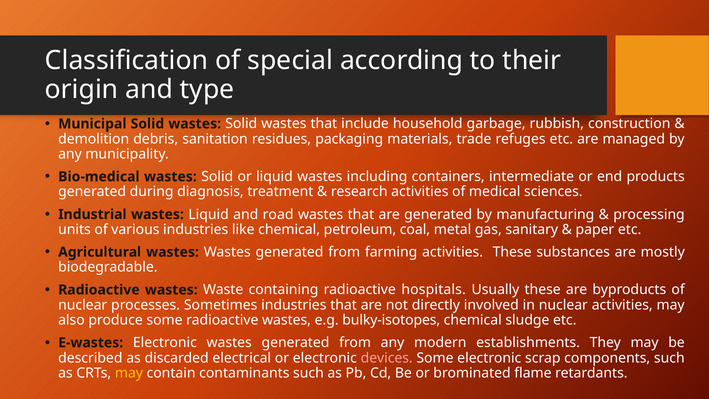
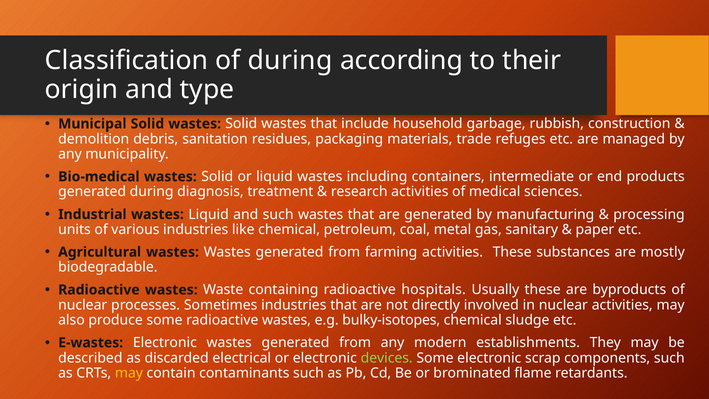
of special: special -> during
and road: road -> such
devices colour: pink -> light green
